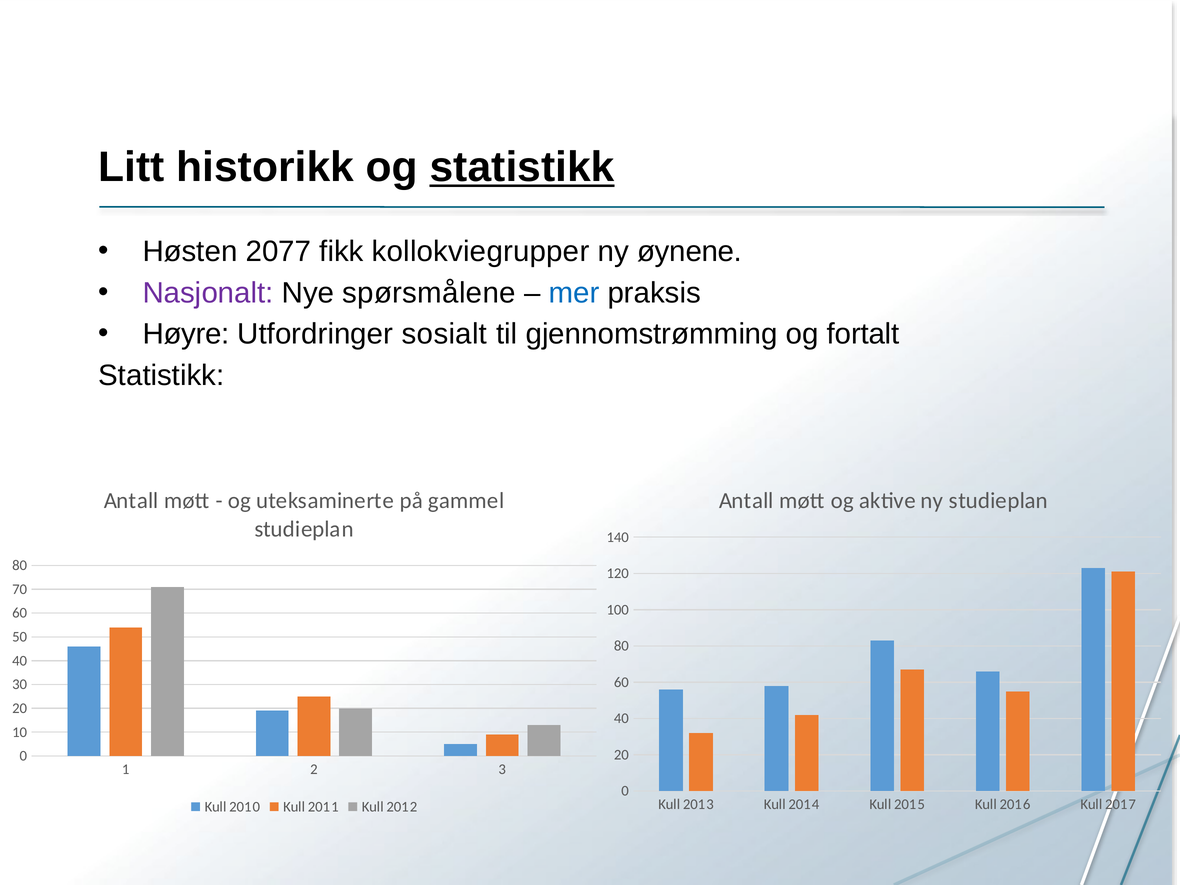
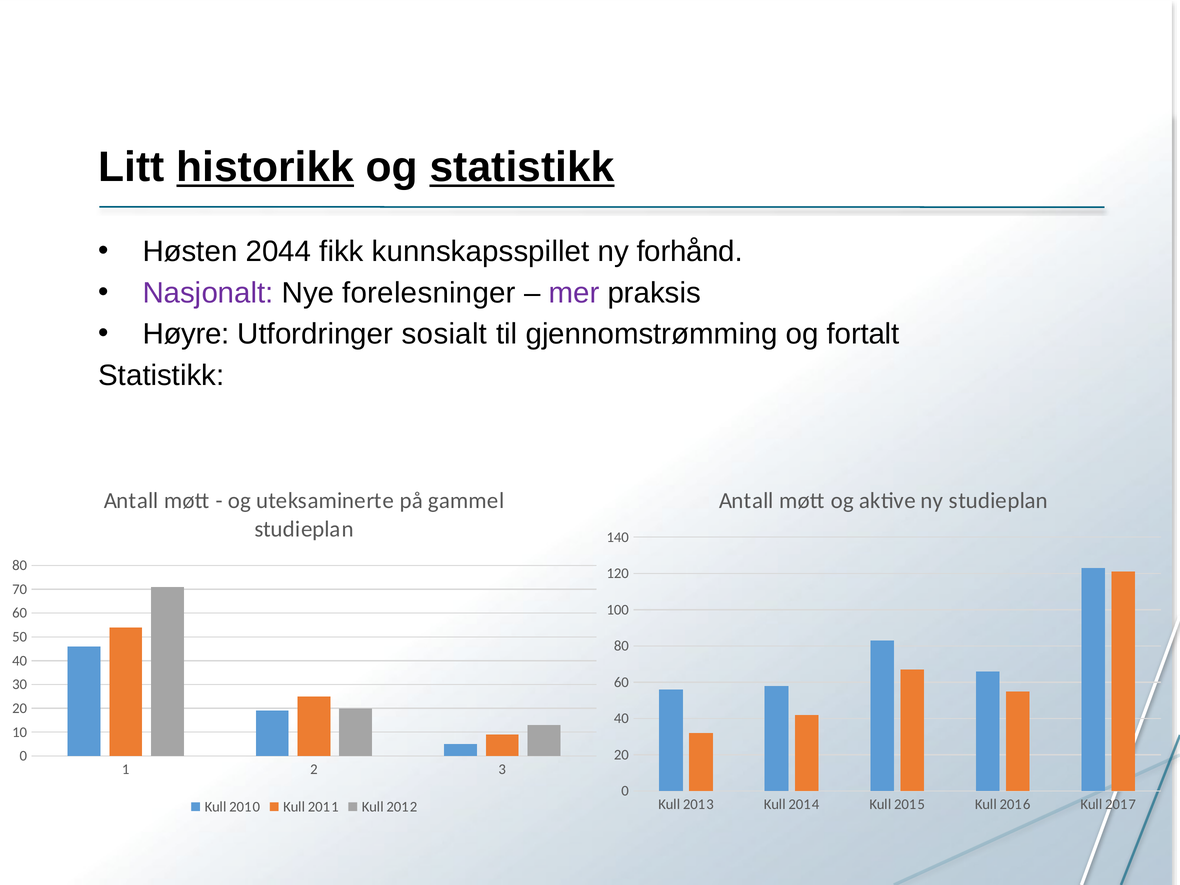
historikk underline: none -> present
2077: 2077 -> 2044
kollokviegrupper: kollokviegrupper -> kunnskapsspillet
øynene: øynene -> forhånd
spørsmålene: spørsmålene -> forelesninger
mer colour: blue -> purple
